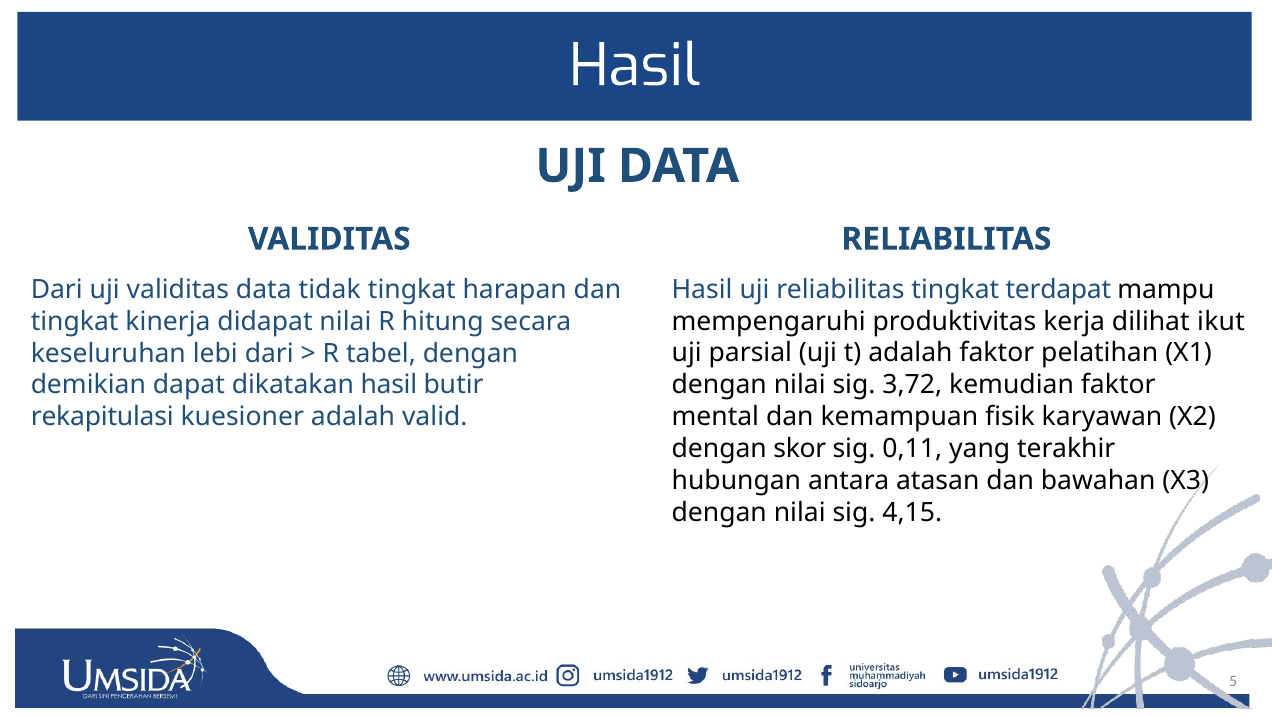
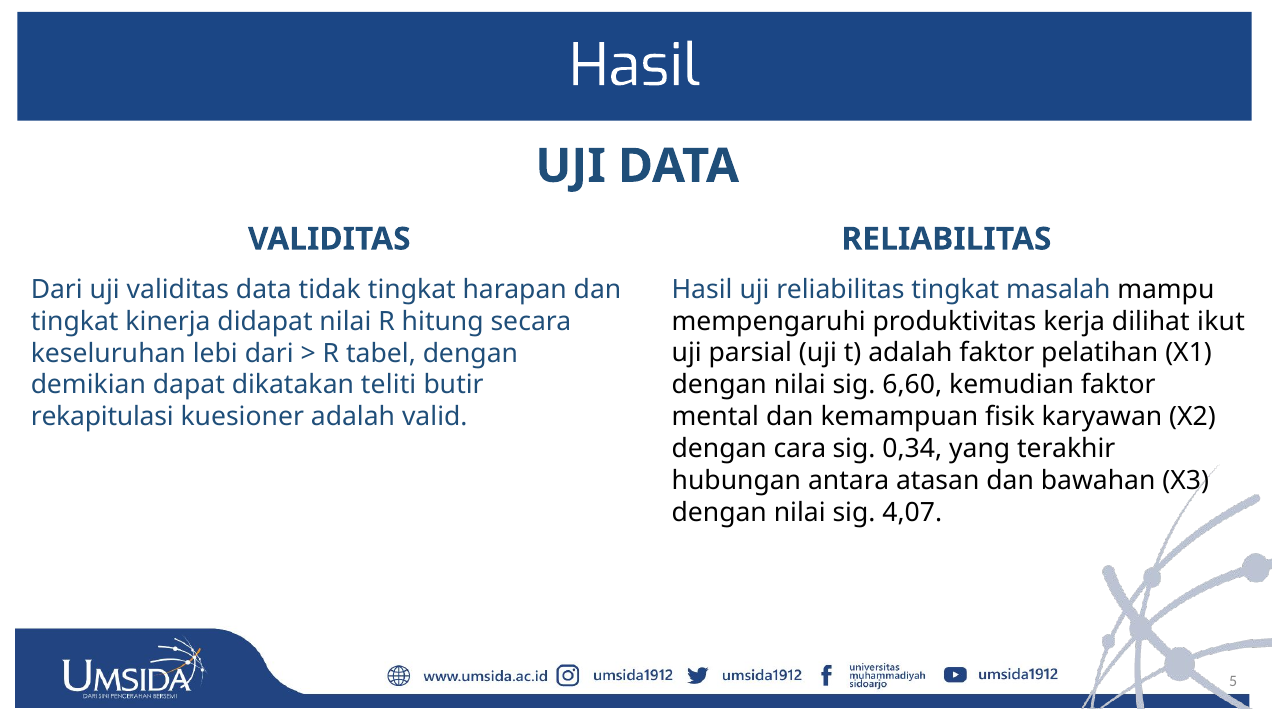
terdapat: terdapat -> masalah
dikatakan hasil: hasil -> teliti
3,72: 3,72 -> 6,60
skor: skor -> cara
0,11: 0,11 -> 0,34
4,15: 4,15 -> 4,07
